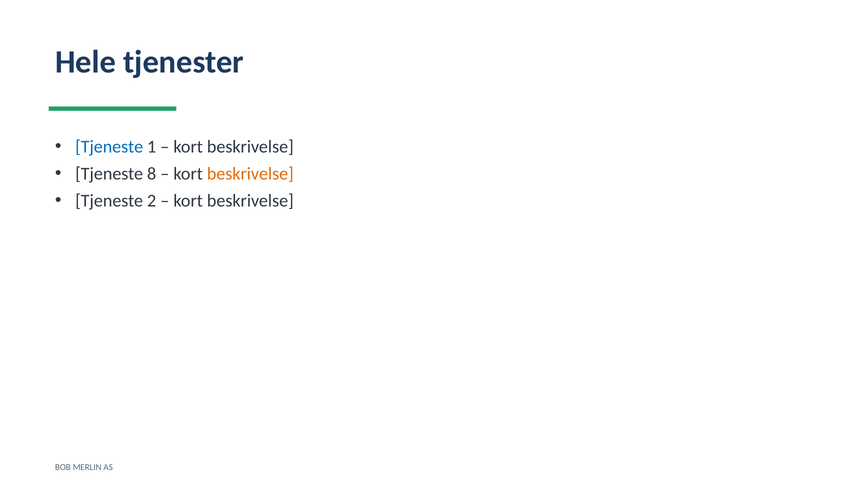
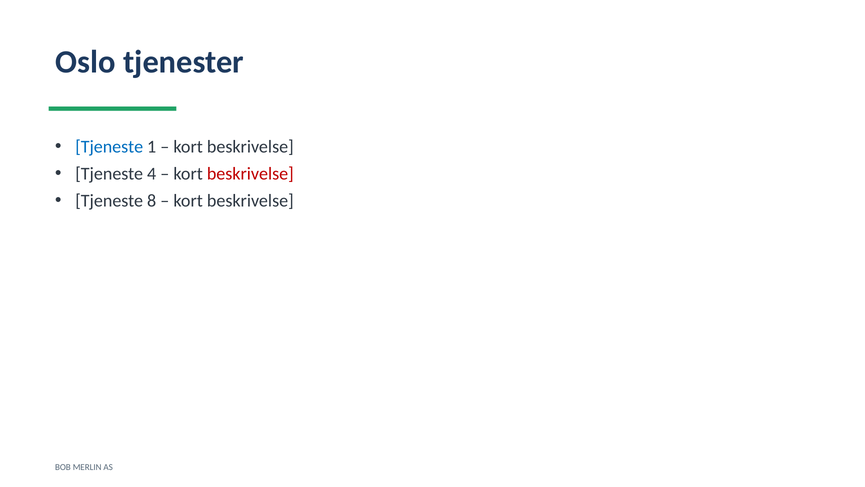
Hele: Hele -> Oslo
8: 8 -> 4
beskrivelse at (250, 174) colour: orange -> red
2: 2 -> 8
